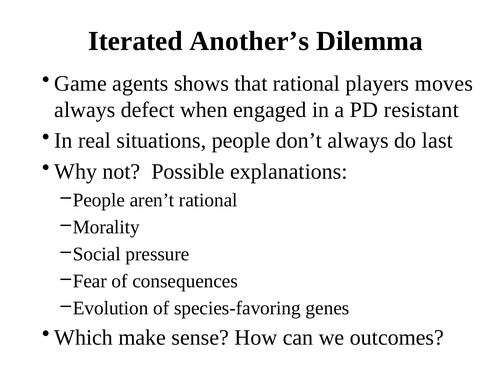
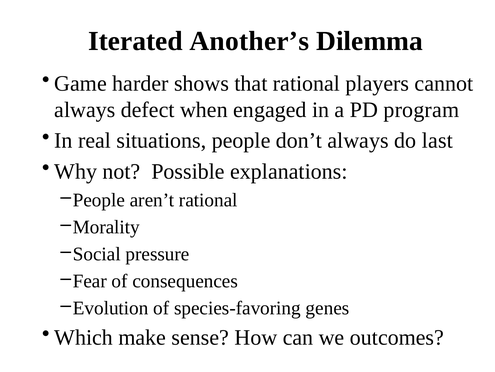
agents: agents -> harder
moves: moves -> cannot
resistant: resistant -> program
